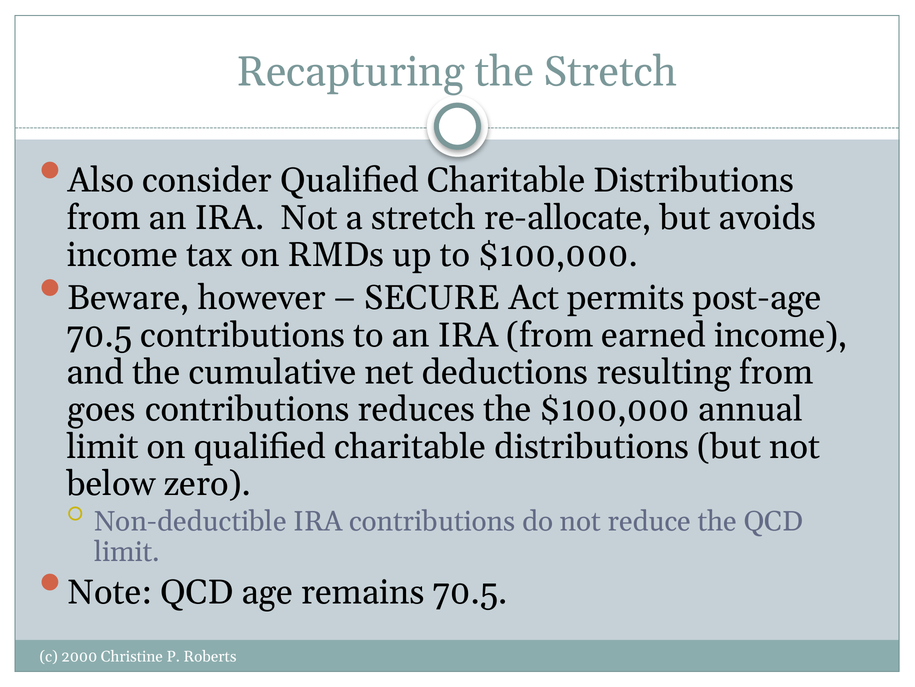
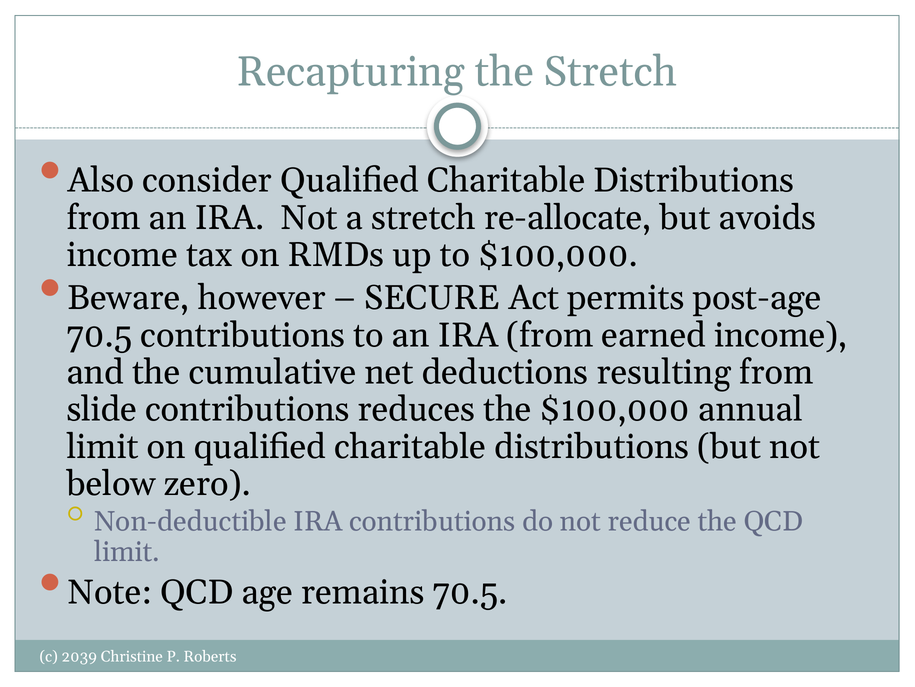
goes: goes -> slide
2000: 2000 -> 2039
